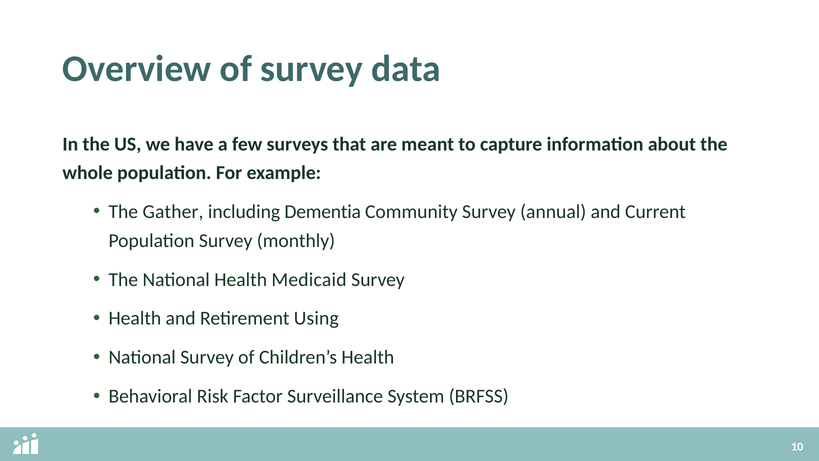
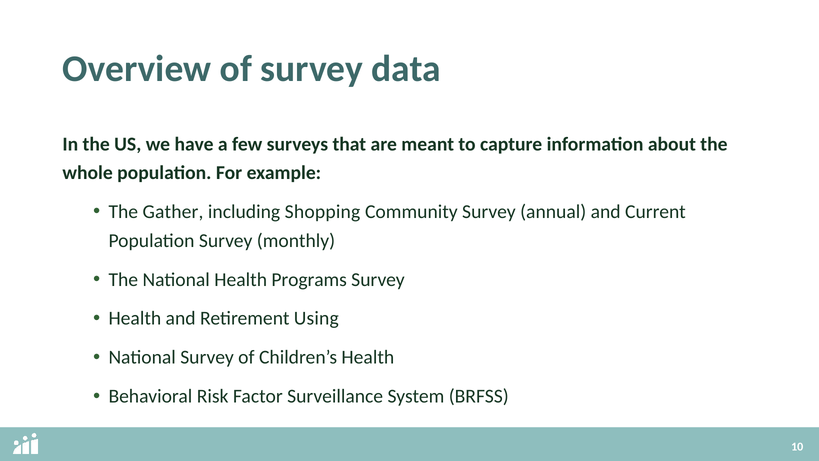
Dementia: Dementia -> Shopping
Medicaid: Medicaid -> Programs
